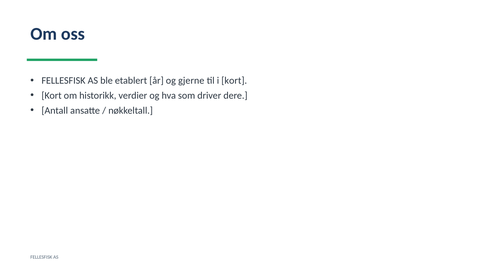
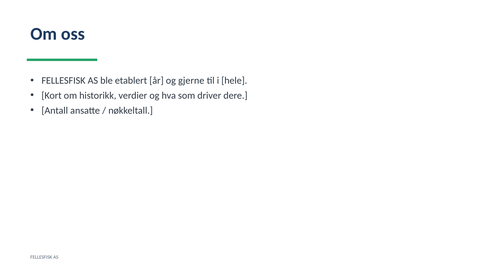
i kort: kort -> hele
